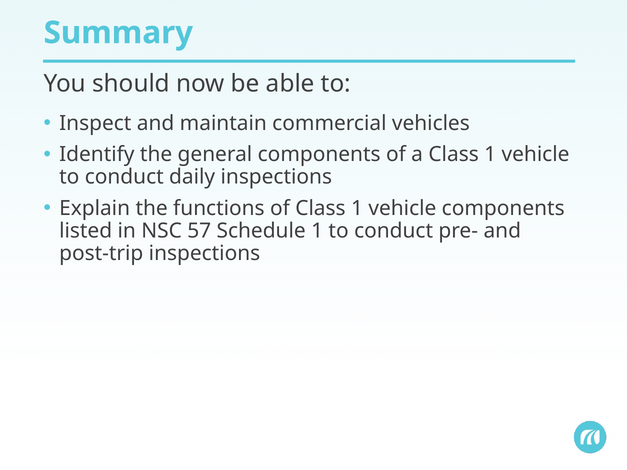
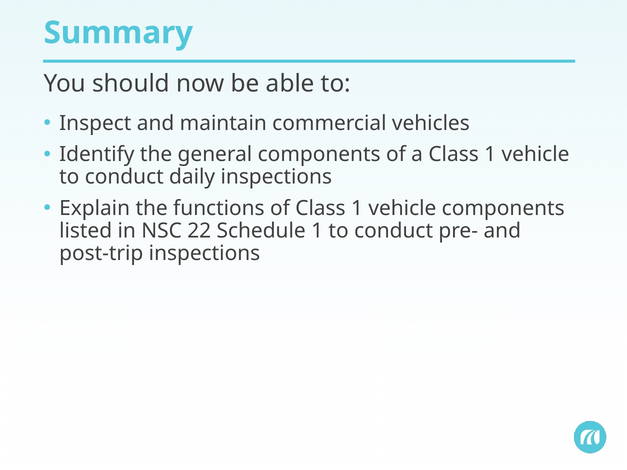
57: 57 -> 22
